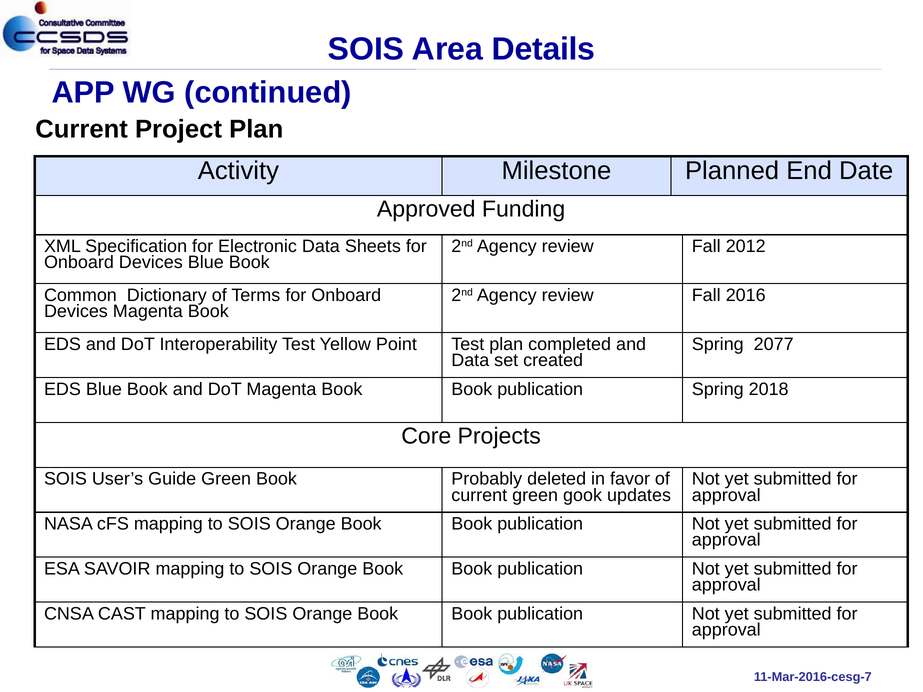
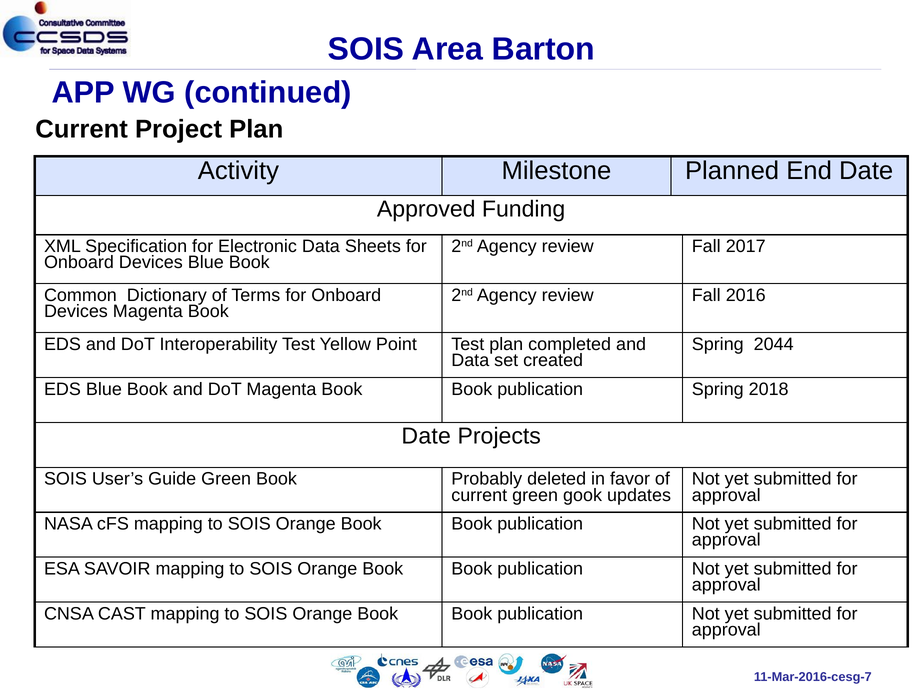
Details: Details -> Barton
2012: 2012 -> 2017
2077: 2077 -> 2044
Core at (426, 436): Core -> Date
